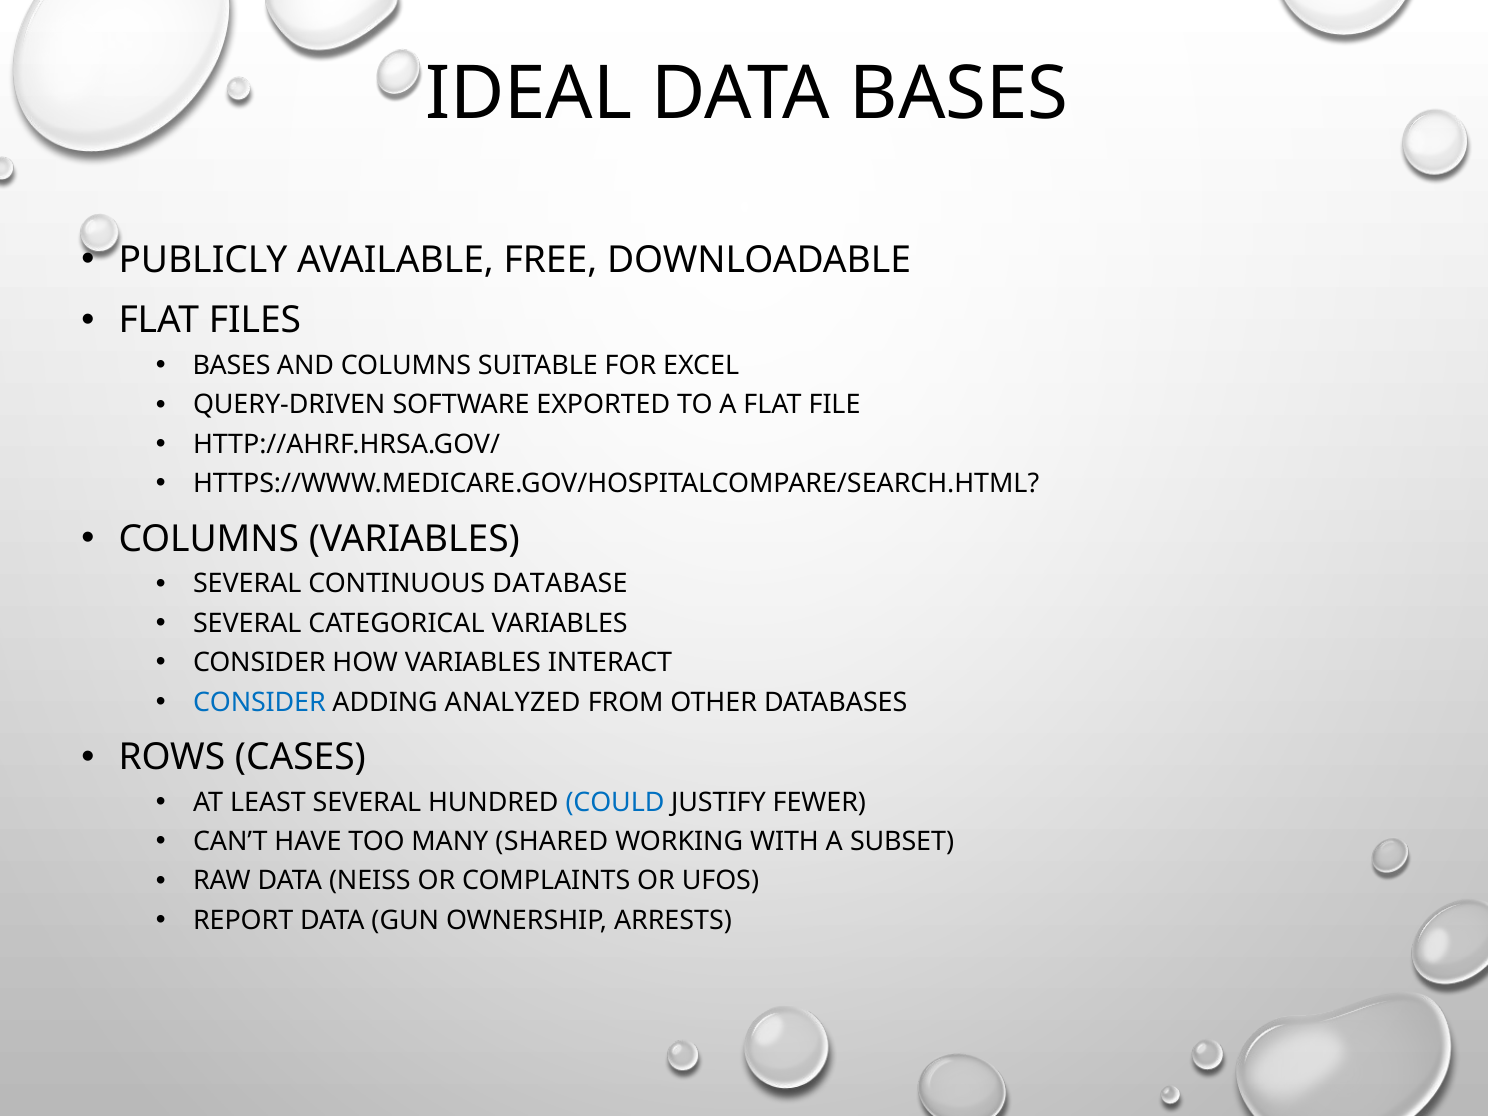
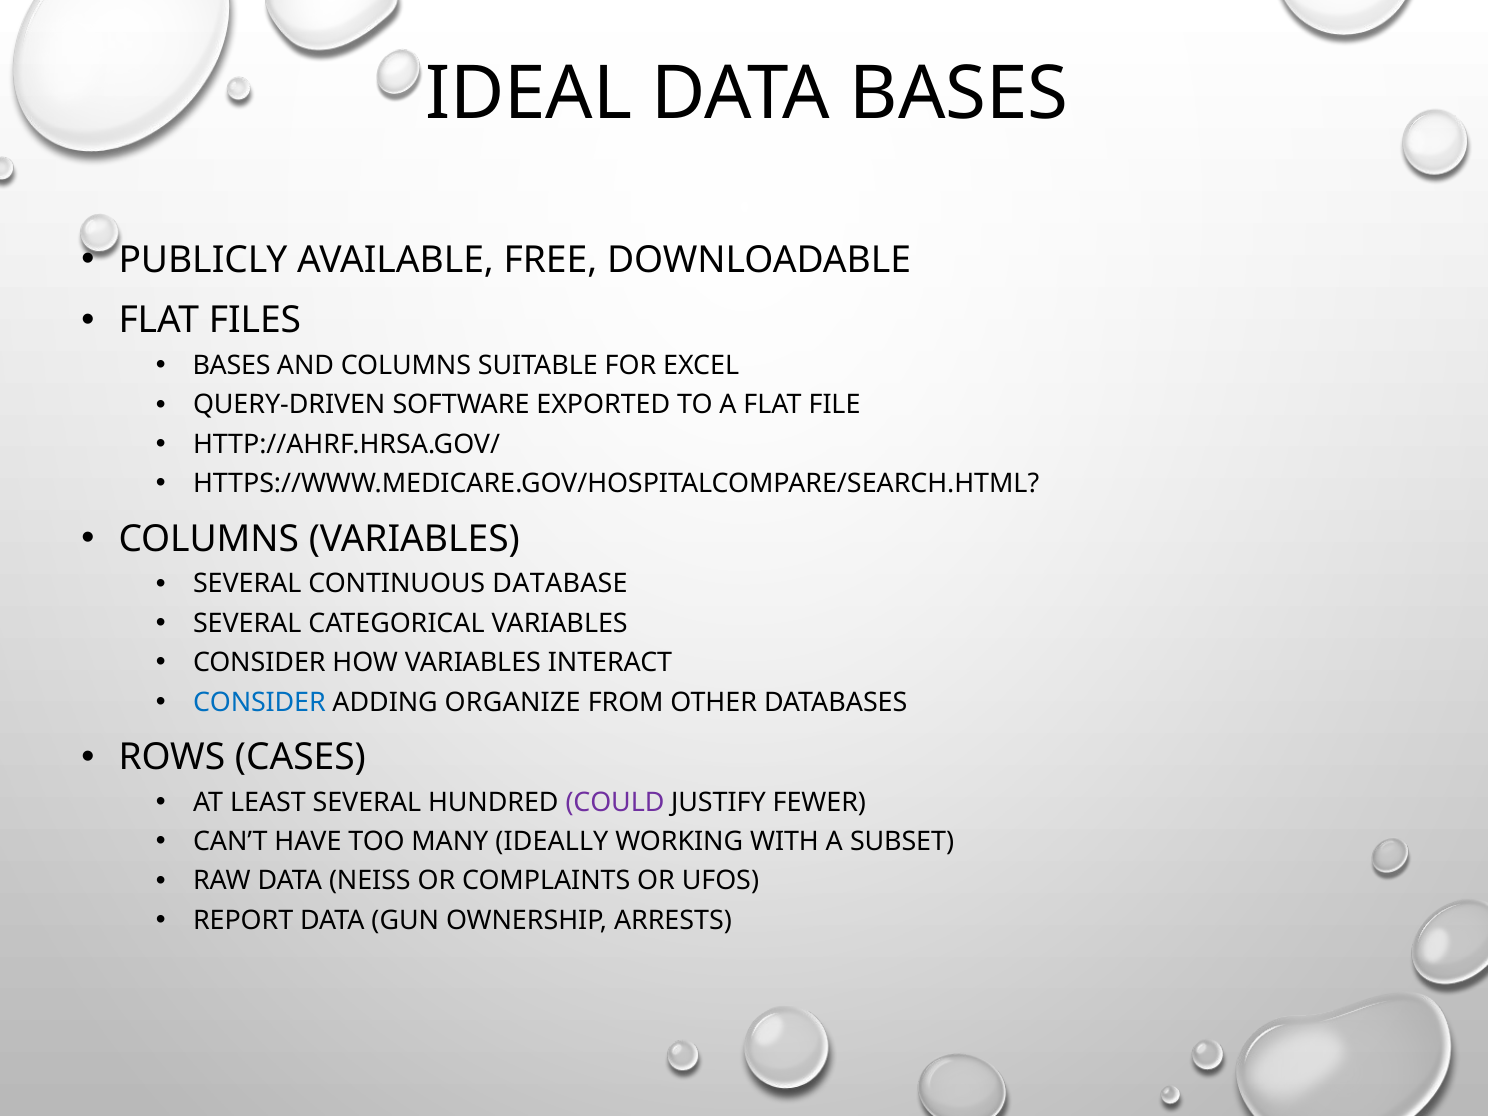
ANALYZED: ANALYZED -> ORGANIZE
COULD colour: blue -> purple
SHARED: SHARED -> IDEALLY
